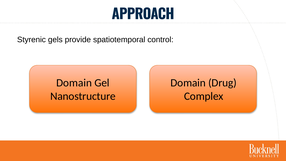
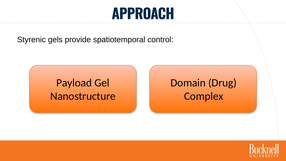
Domain at (74, 83): Domain -> Payload
